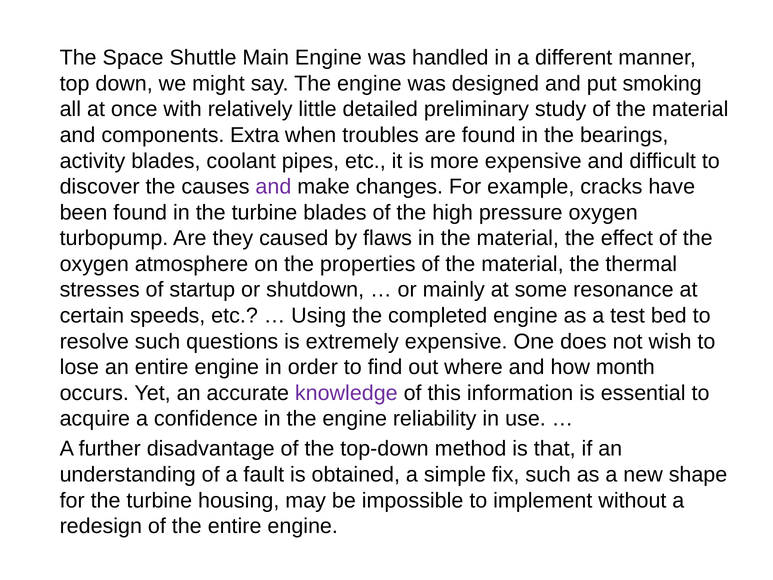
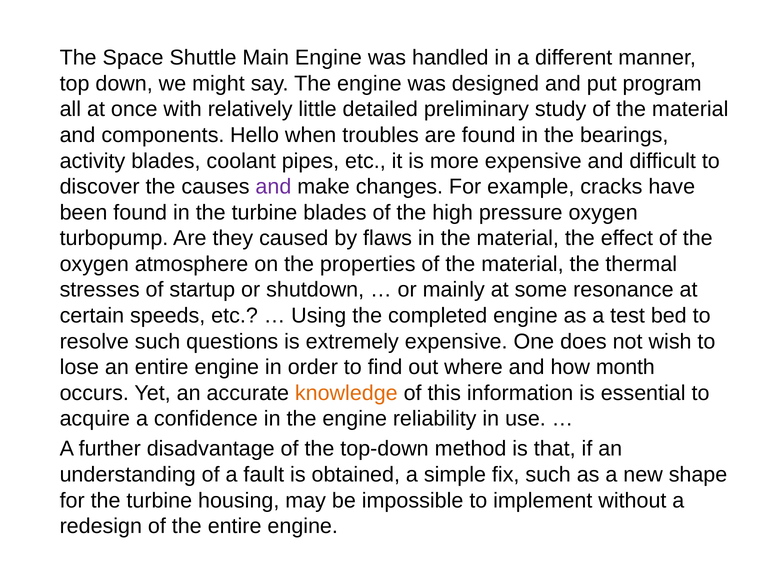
smoking: smoking -> program
Extra: Extra -> Hello
knowledge colour: purple -> orange
